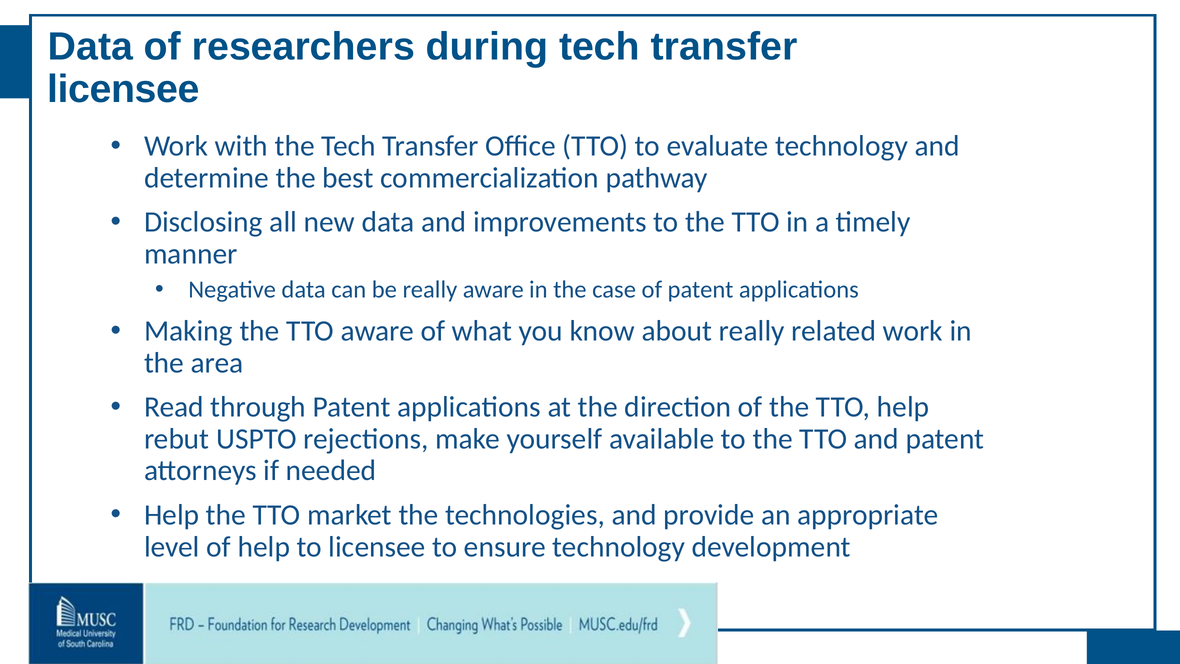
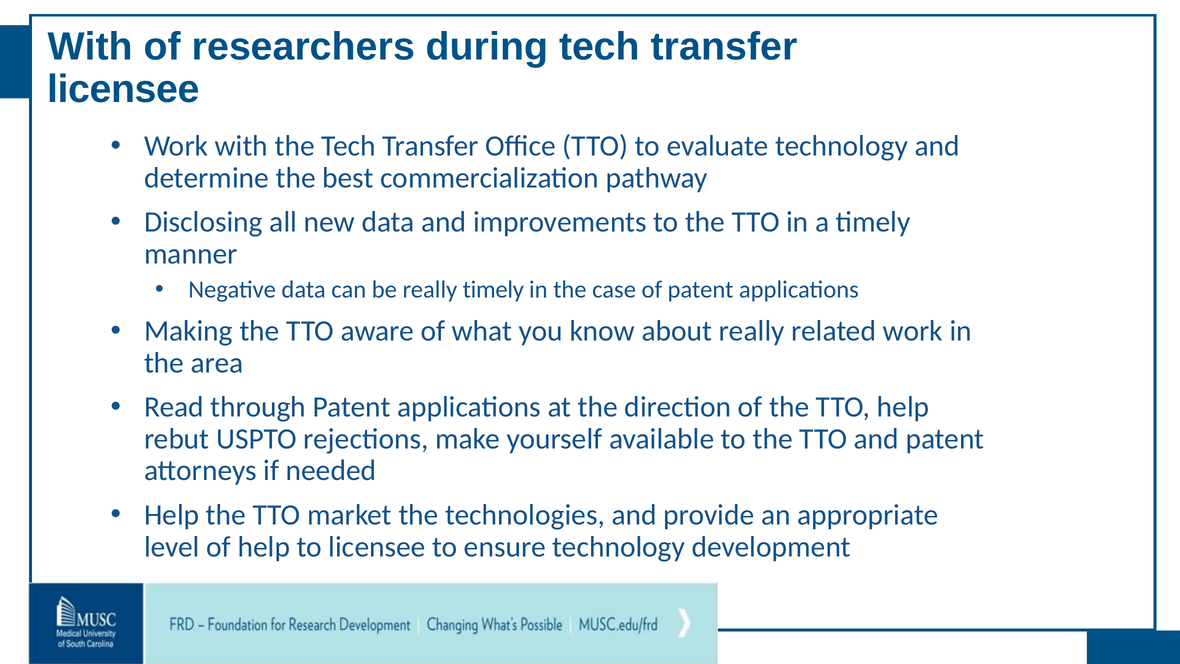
Data at (90, 47): Data -> With
really aware: aware -> timely
